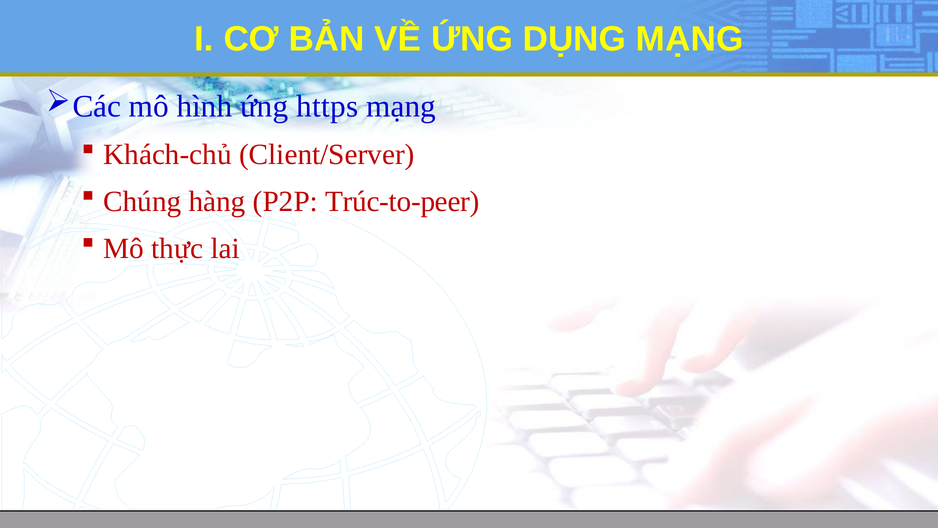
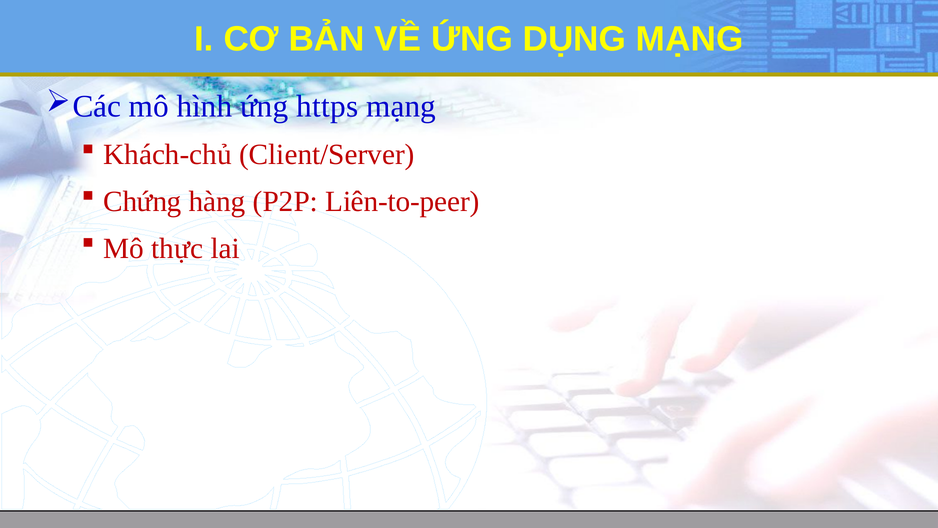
Chúng: Chúng -> Chứng
Trúc-to-peer: Trúc-to-peer -> Liên-to-peer
